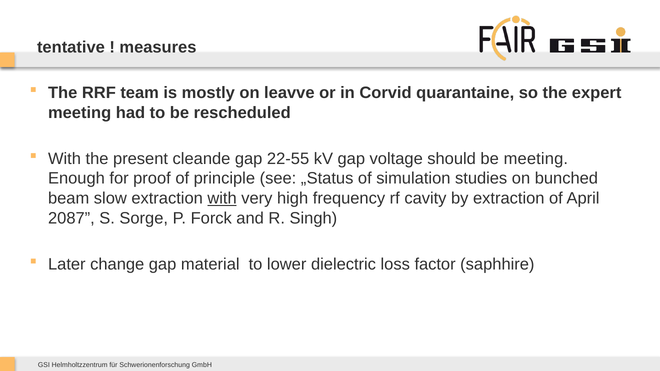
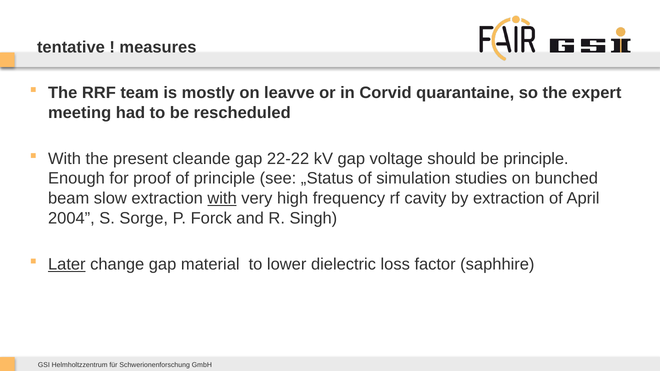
22-55: 22-55 -> 22-22
be meeting: meeting -> principle
2087: 2087 -> 2004
Later underline: none -> present
